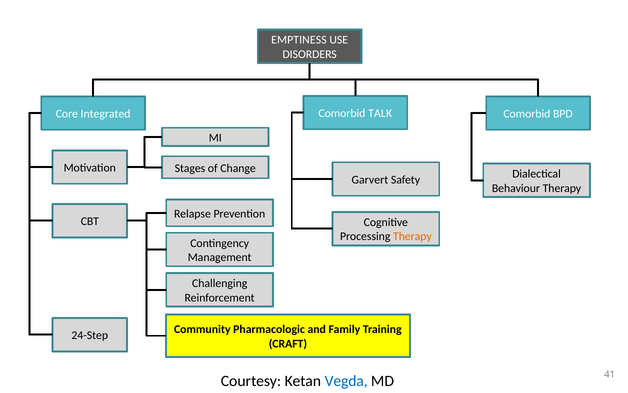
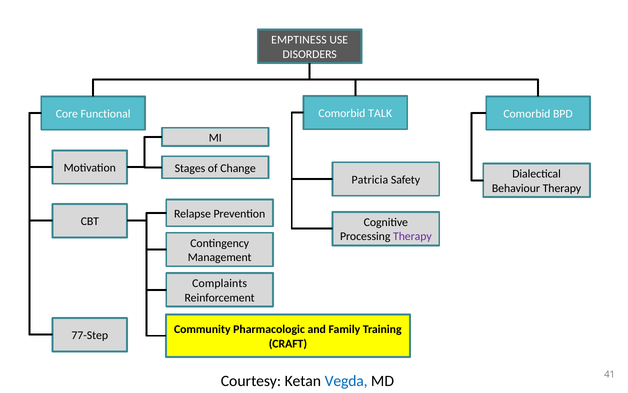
Integrated: Integrated -> Functional
Garvert: Garvert -> Patricia
Therapy at (412, 236) colour: orange -> purple
Challenging: Challenging -> Complaints
24-Step: 24-Step -> 77-Step
